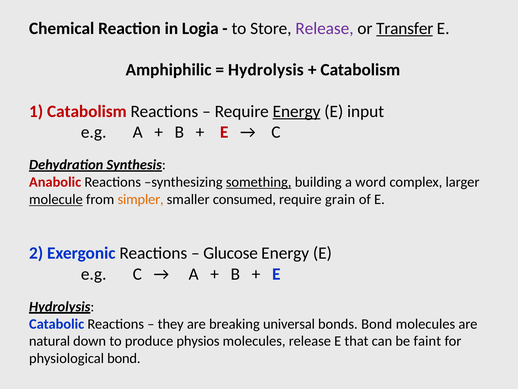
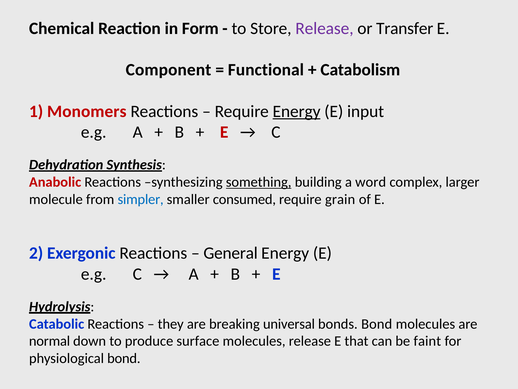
Logia: Logia -> Form
Transfer underline: present -> none
Amphiphilic: Amphiphilic -> Component
Hydrolysis at (266, 70): Hydrolysis -> Functional
1 Catabolism: Catabolism -> Monomers
molecule underline: present -> none
simpler colour: orange -> blue
Glucose: Glucose -> General
natural: natural -> normal
physios: physios -> surface
